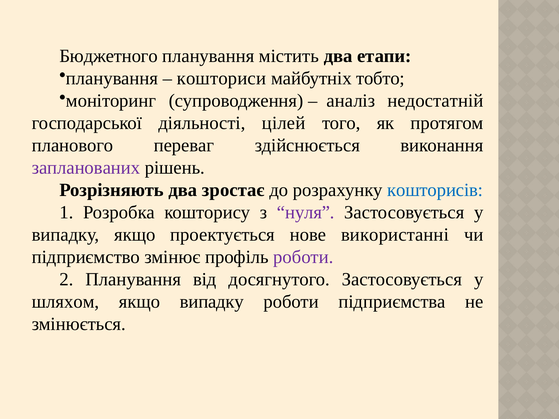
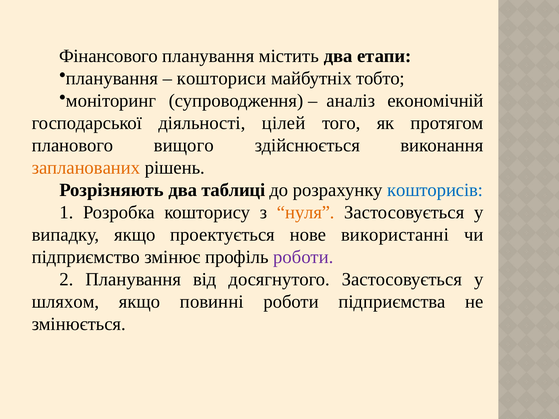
Бюджетного: Бюджетного -> Фінансового
недостатній: недостатній -> економічній
переваг: переваг -> вищого
запланованих colour: purple -> orange
зростає: зростає -> таблиці
нуля colour: purple -> orange
якщо випадку: випадку -> повинні
